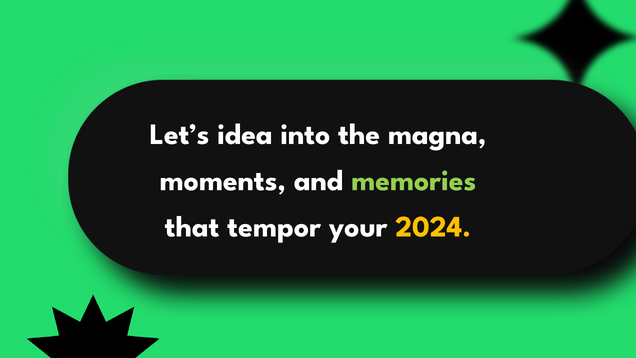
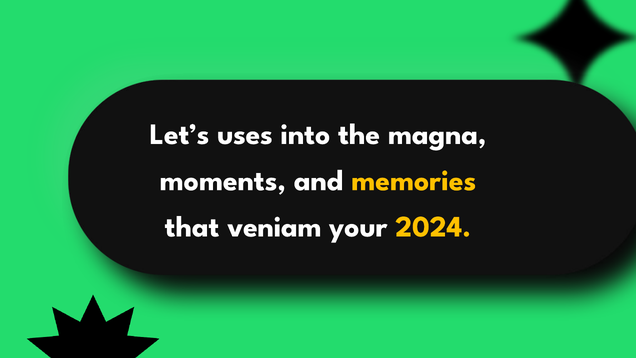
idea: idea -> uses
memories colour: light green -> yellow
tempor: tempor -> veniam
